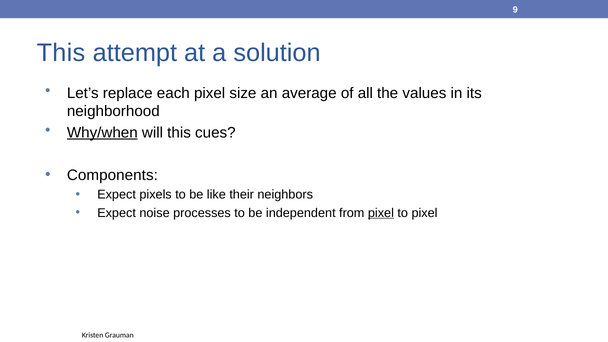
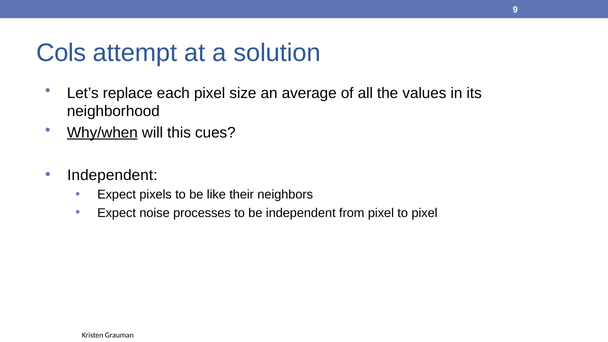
This at (61, 53): This -> Cols
Components at (112, 175): Components -> Independent
pixel at (381, 213) underline: present -> none
